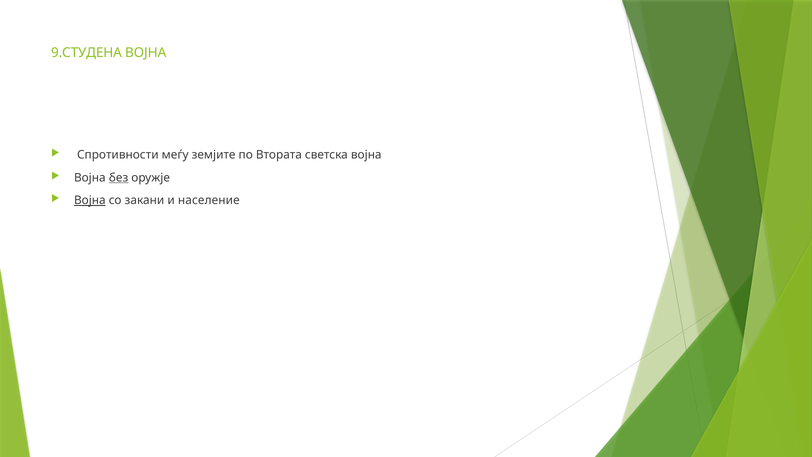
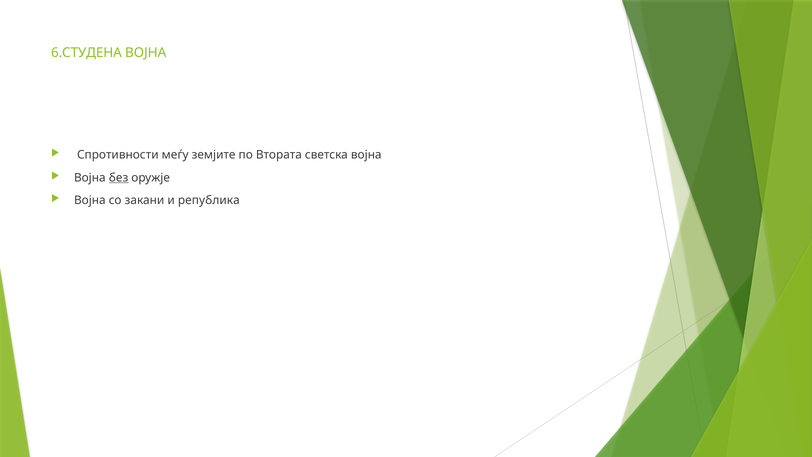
9.СТУДЕНА: 9.СТУДЕНА -> 6.СТУДЕНА
Војна at (90, 200) underline: present -> none
население: население -> република
